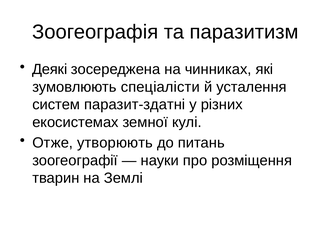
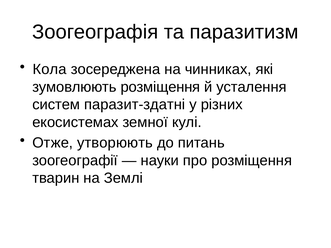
Деякі: Деякі -> Кола
зумовлюють спеціалісти: спеціалісти -> розміщення
